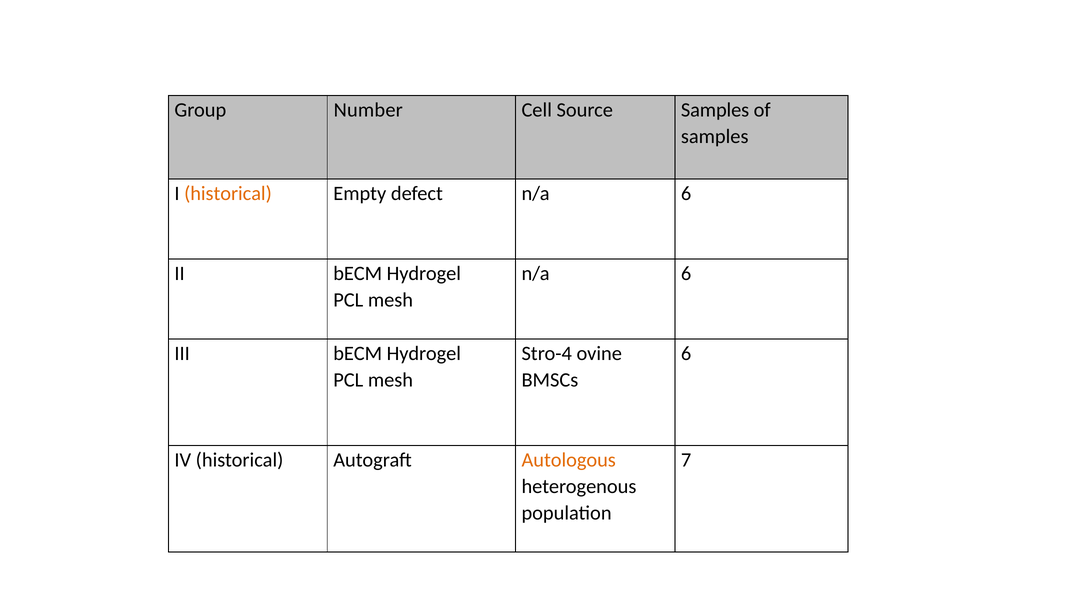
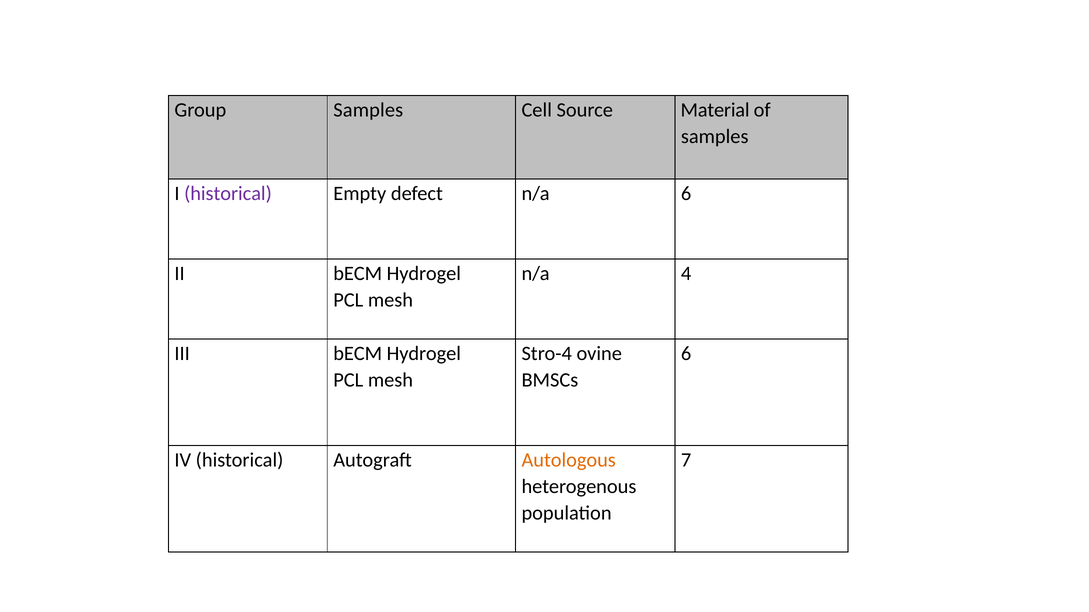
Group Number: Number -> Samples
Source Samples: Samples -> Material
historical at (228, 194) colour: orange -> purple
6 at (686, 274): 6 -> 4
